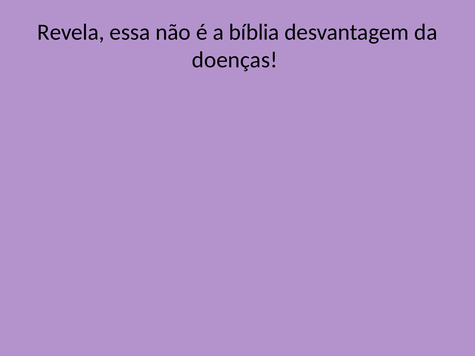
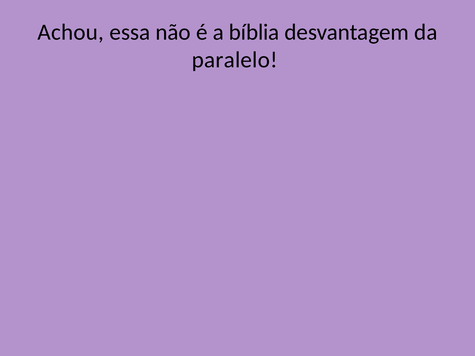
Revela: Revela -> Achou
doenças: doenças -> paralelo
